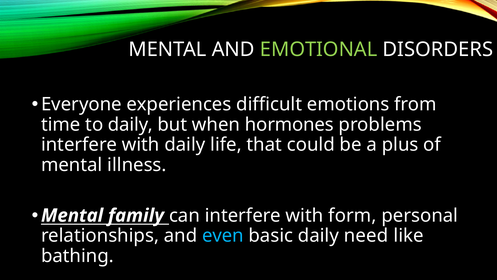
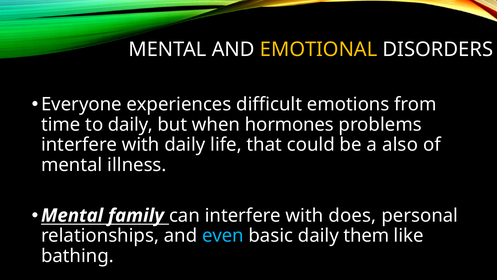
EMOTIONAL colour: light green -> yellow
plus: plus -> also
form: form -> does
need: need -> them
